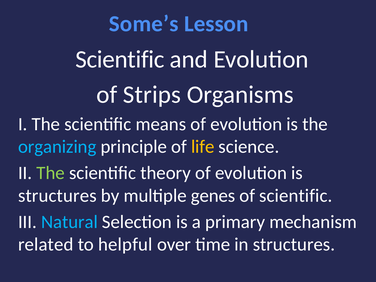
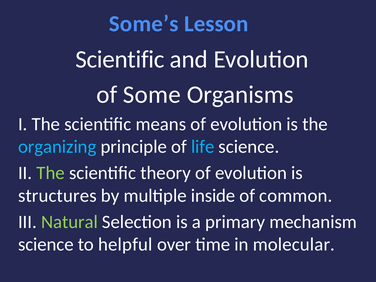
Strips: Strips -> Some
life colour: yellow -> light blue
genes: genes -> inside
of scientific: scientific -> common
Natural colour: light blue -> light green
related at (46, 244): related -> science
in structures: structures -> molecular
